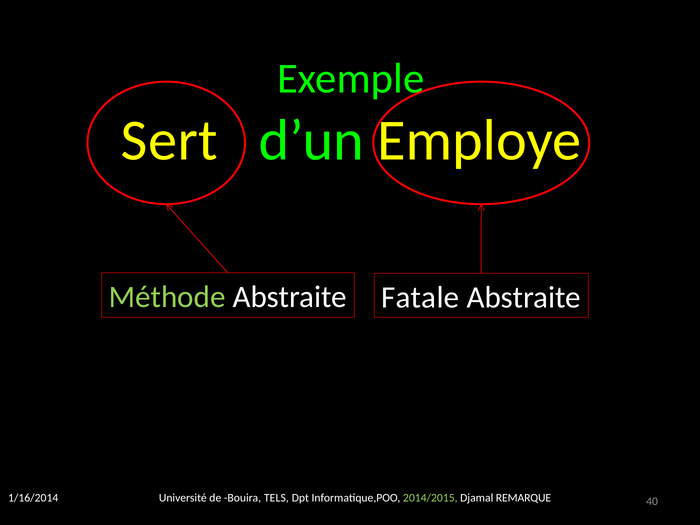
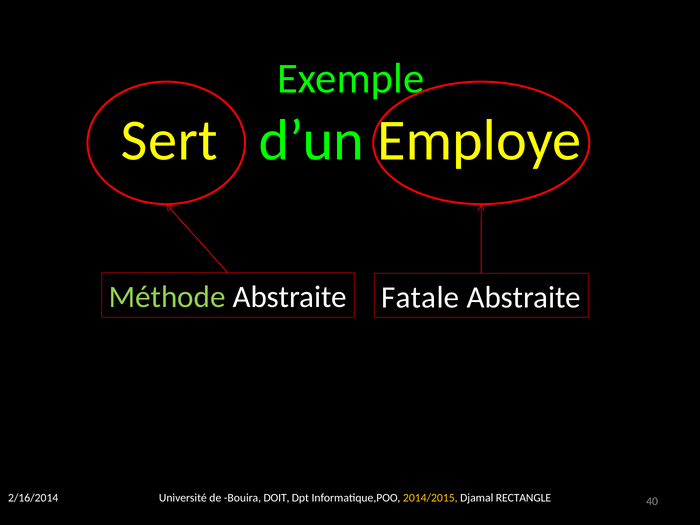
1/16/2014: 1/16/2014 -> 2/16/2014
TELS: TELS -> DOIT
2014/2015 colour: light green -> yellow
REMARQUE: REMARQUE -> RECTANGLE
